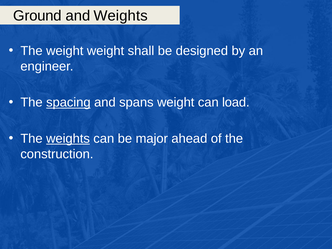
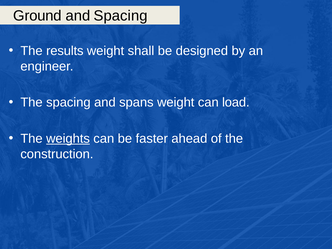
and Weights: Weights -> Spacing
The weight: weight -> results
spacing at (68, 102) underline: present -> none
major: major -> faster
